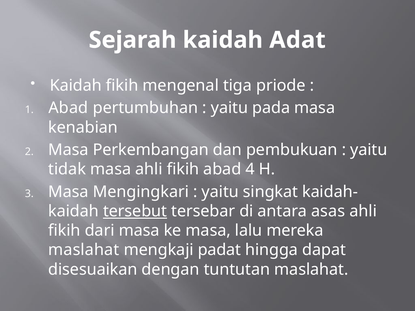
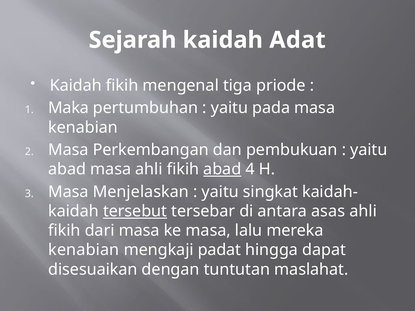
Abad at (68, 108): Abad -> Maka
tidak at (67, 169): tidak -> abad
abad at (222, 169) underline: none -> present
Mengingkari: Mengingkari -> Menjelaskan
maslahat at (84, 250): maslahat -> kenabian
